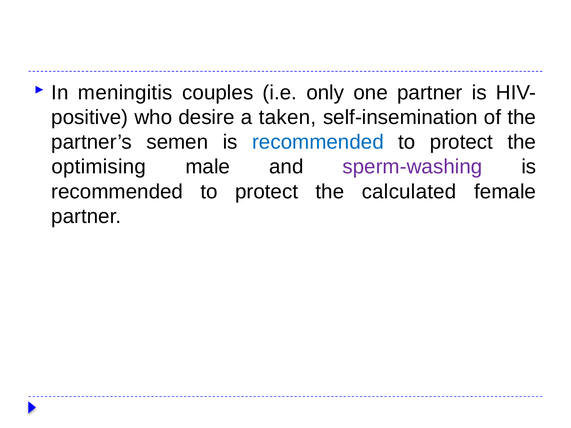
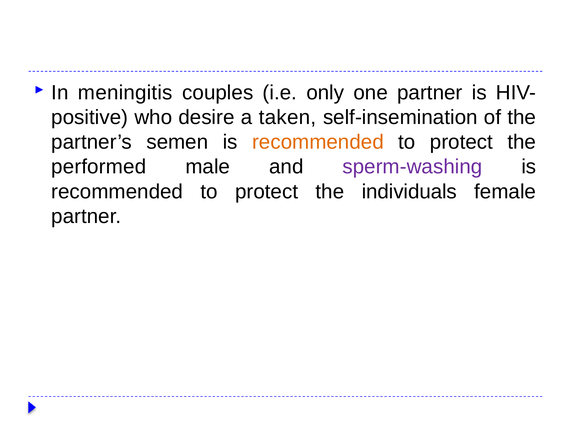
recommended at (318, 142) colour: blue -> orange
optimising: optimising -> performed
calculated: calculated -> individuals
